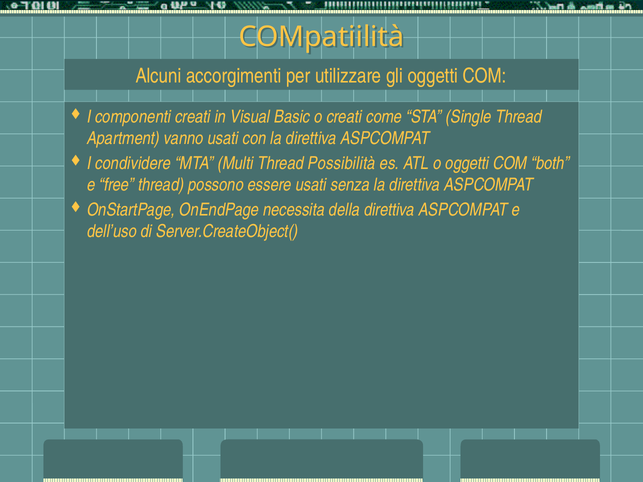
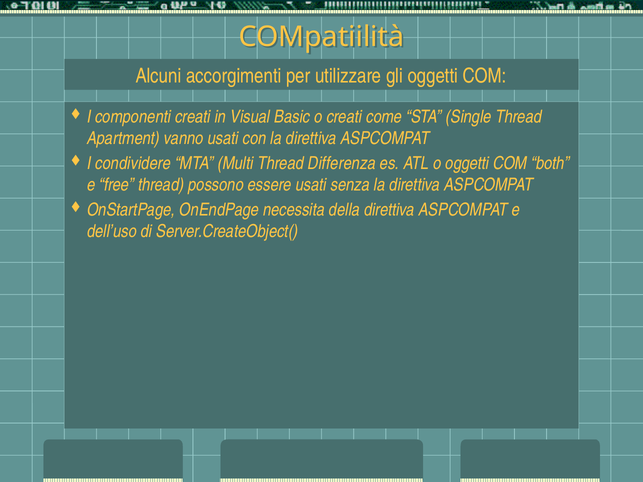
Possibilità: Possibilità -> Differenza
